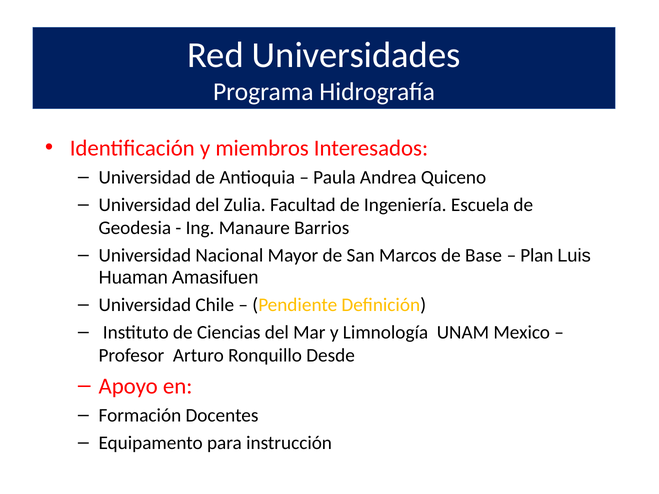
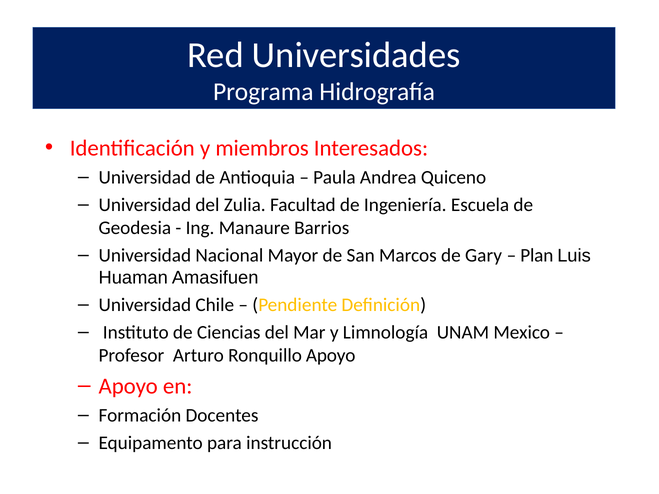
Base: Base -> Gary
Ronquillo Desde: Desde -> Apoyo
